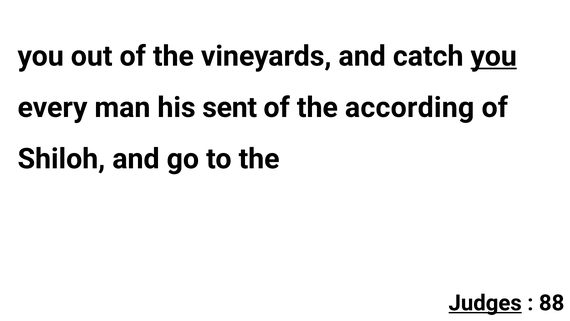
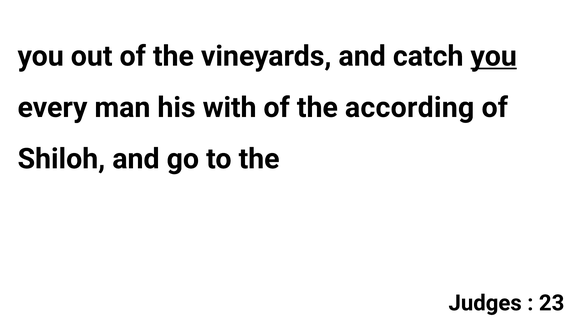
sent: sent -> with
Judges underline: present -> none
88: 88 -> 23
